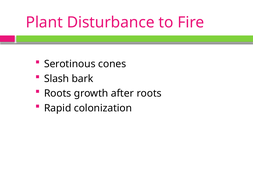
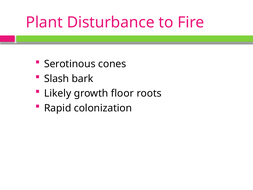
Roots at (58, 93): Roots -> Likely
after: after -> floor
